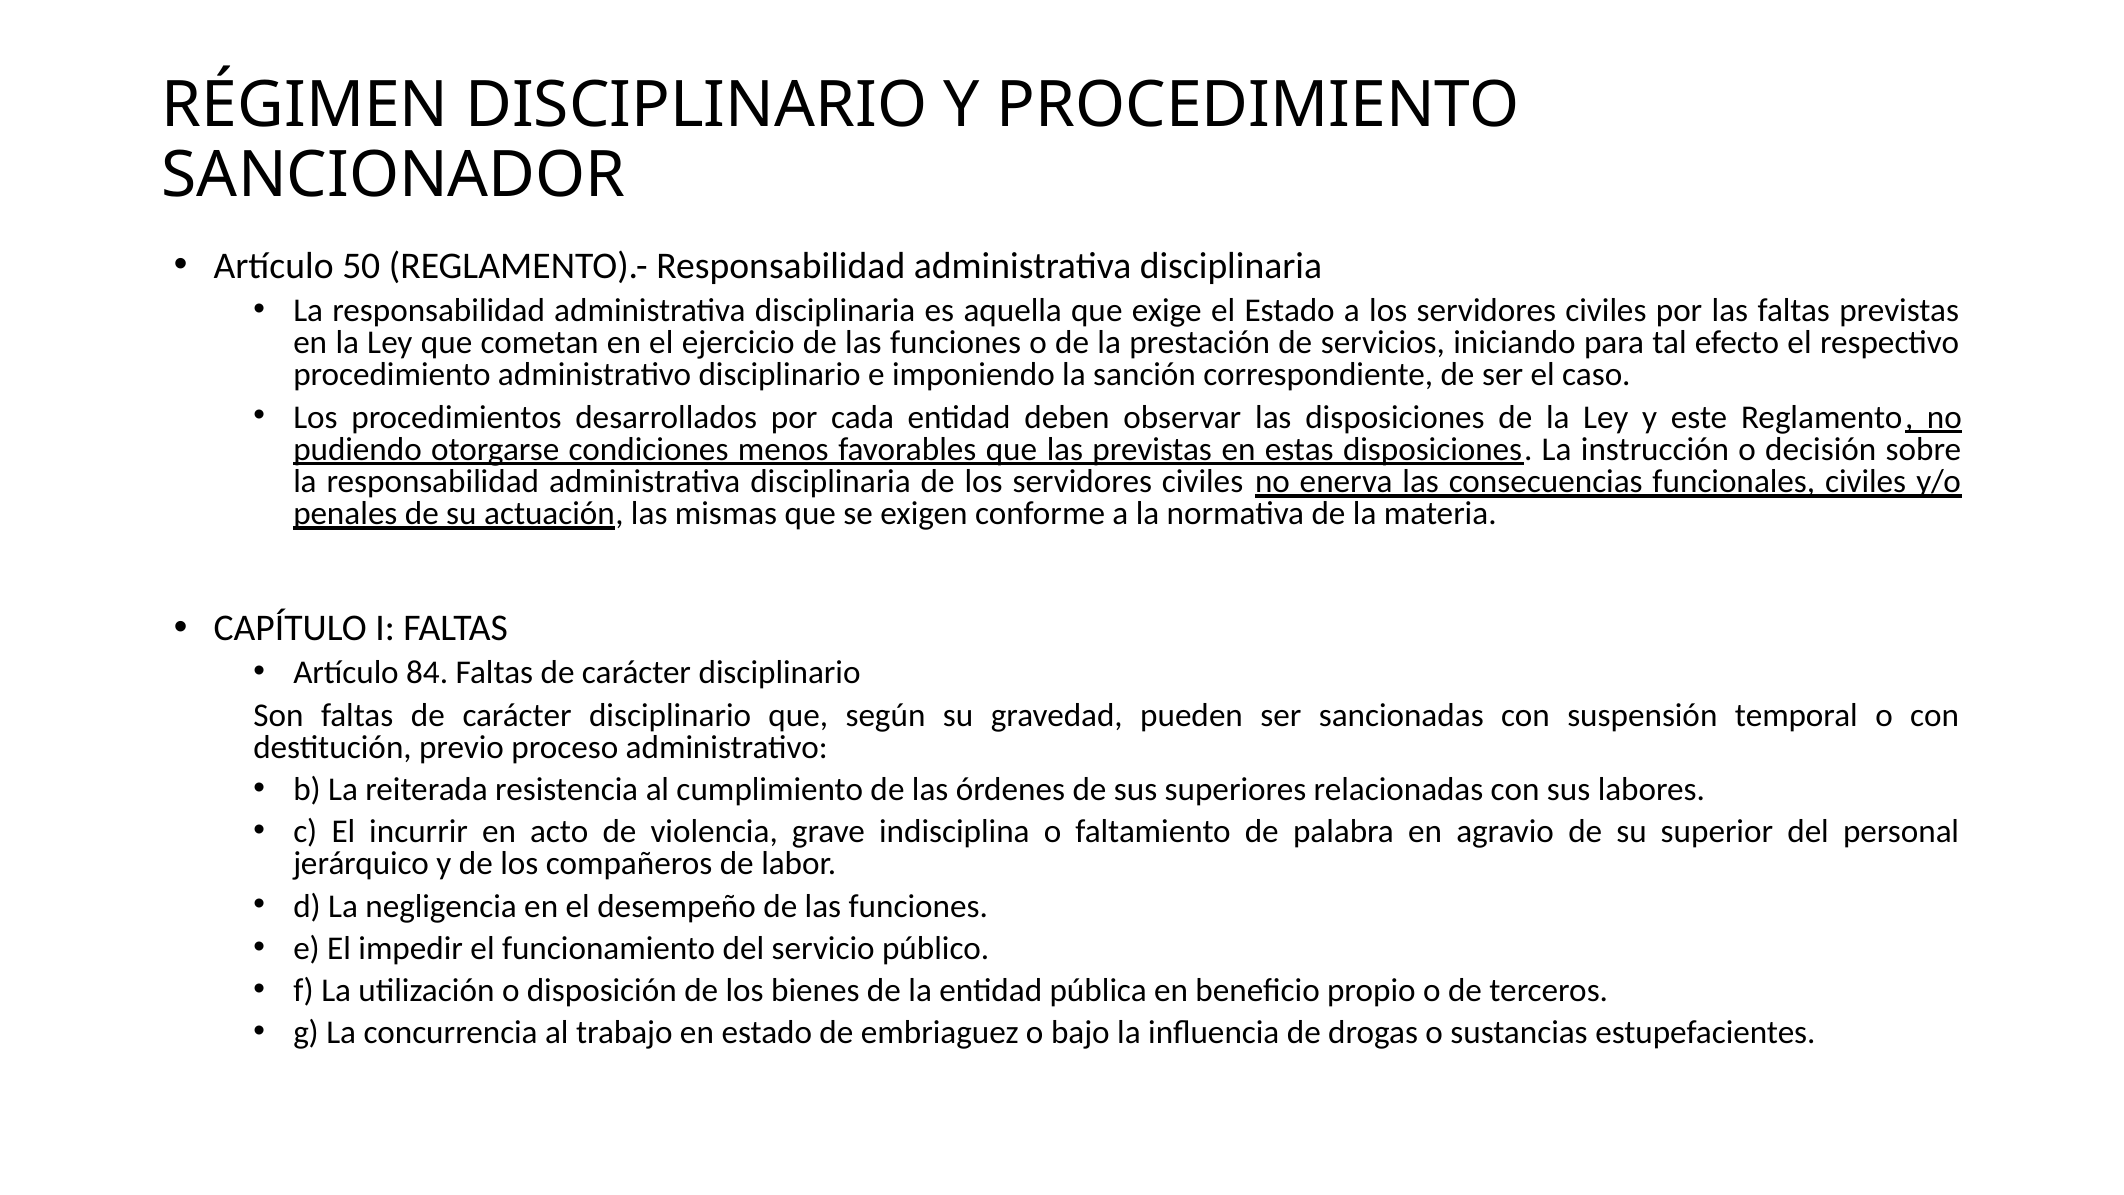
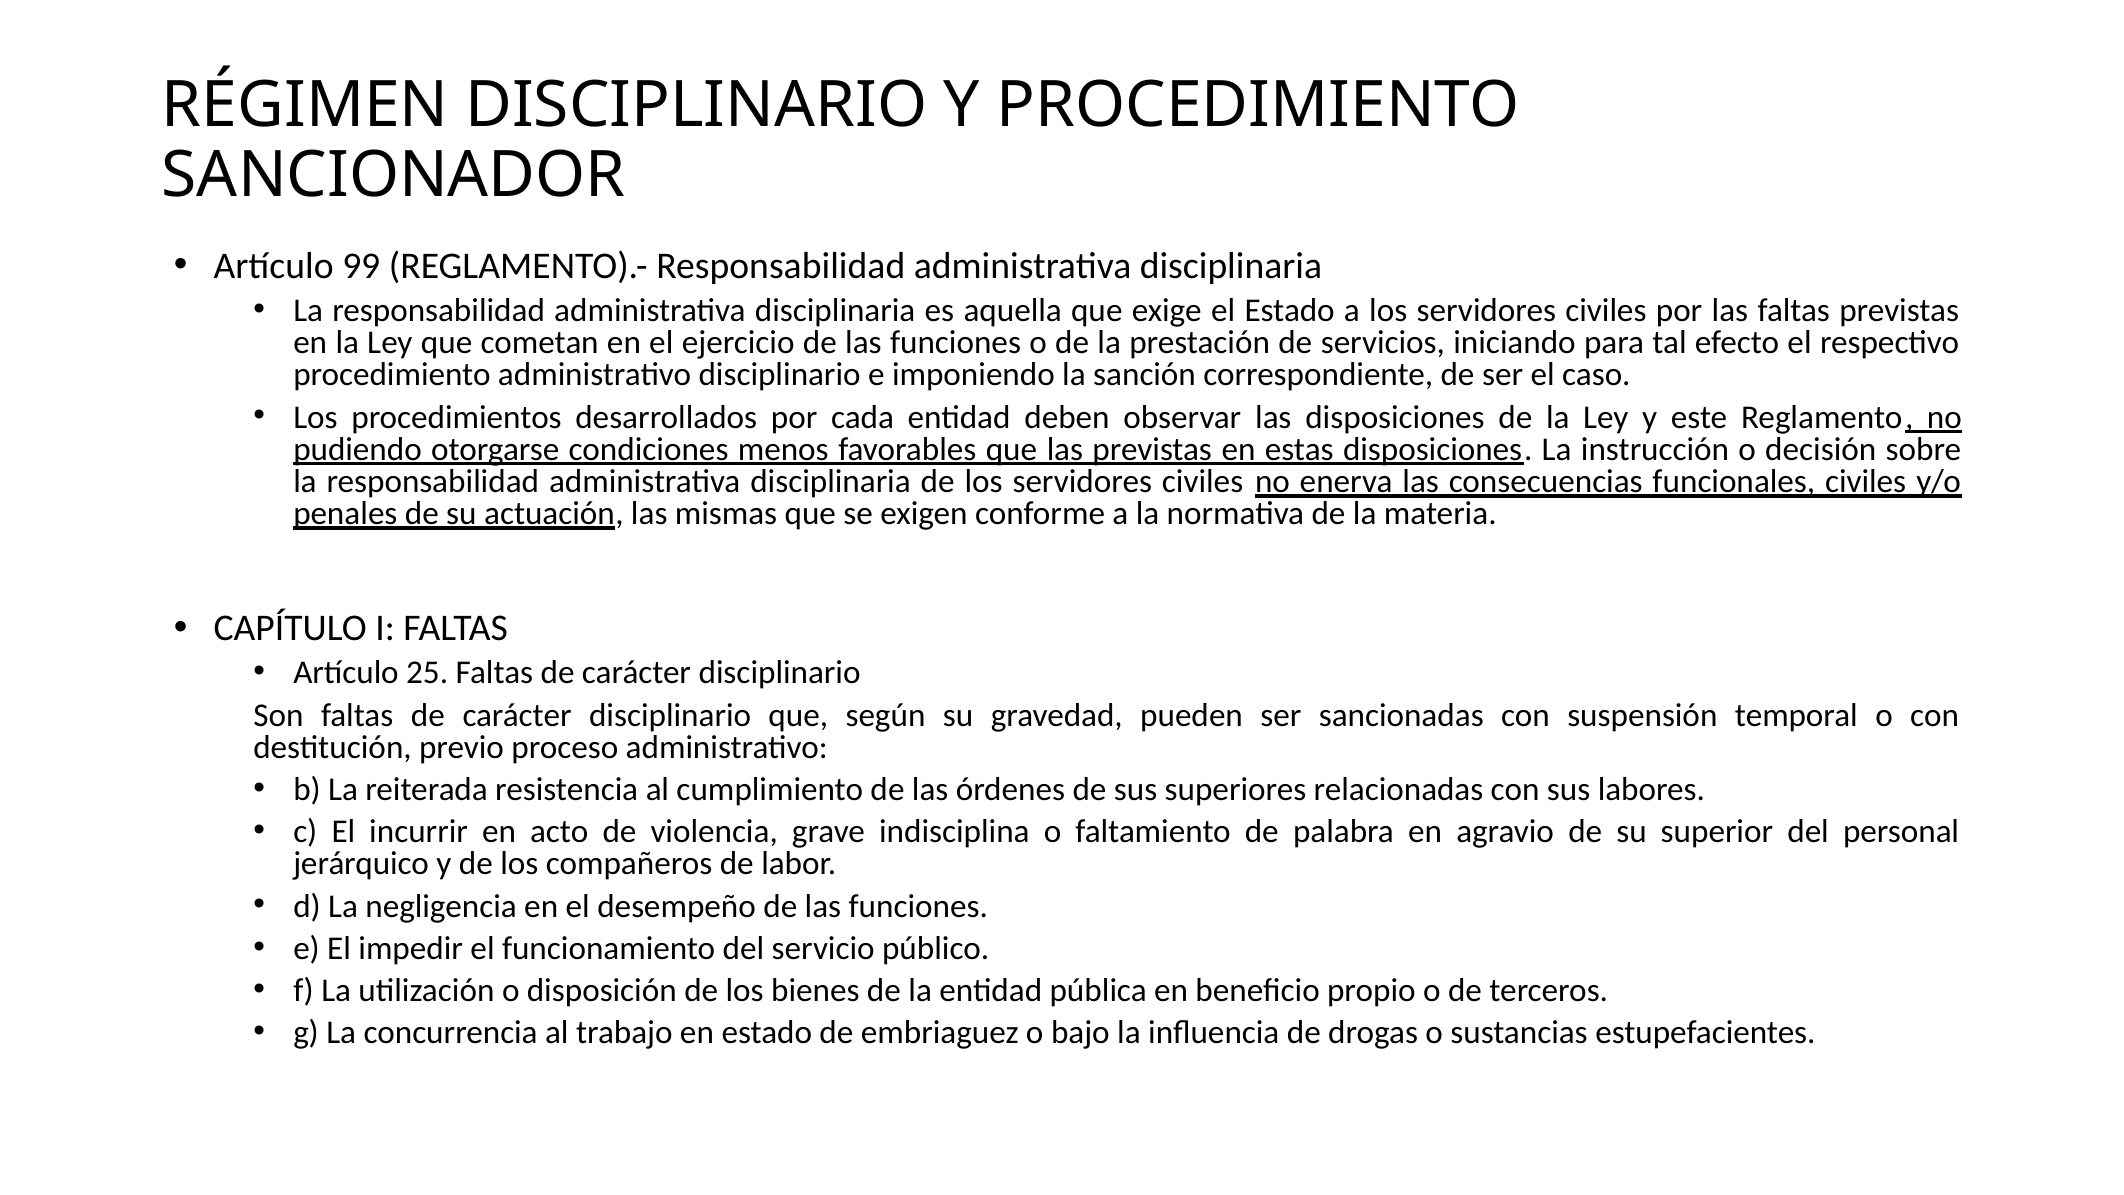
50: 50 -> 99
84: 84 -> 25
